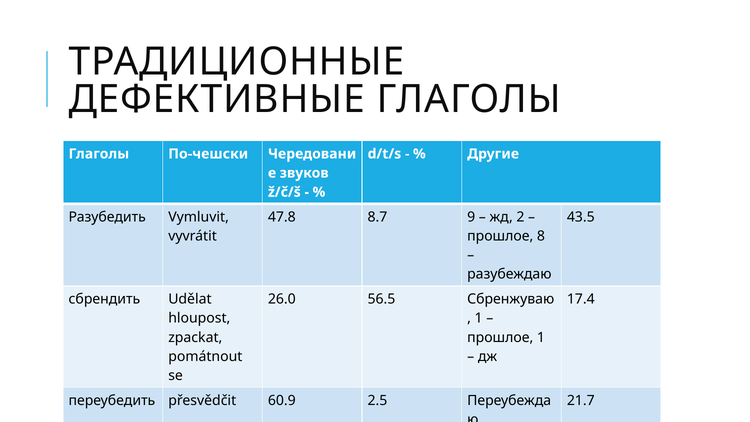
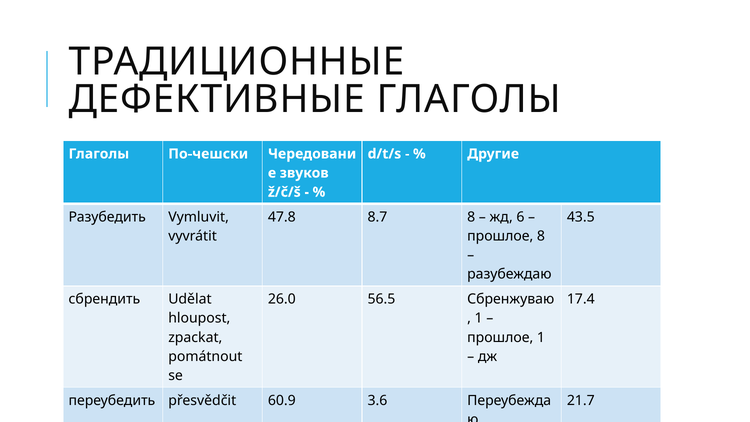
8.7 9: 9 -> 8
2: 2 -> 6
2.5: 2.5 -> 3.6
